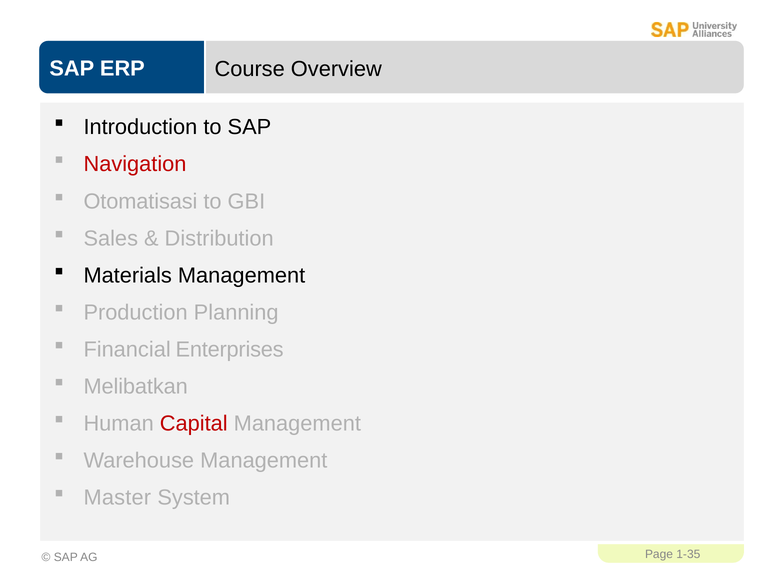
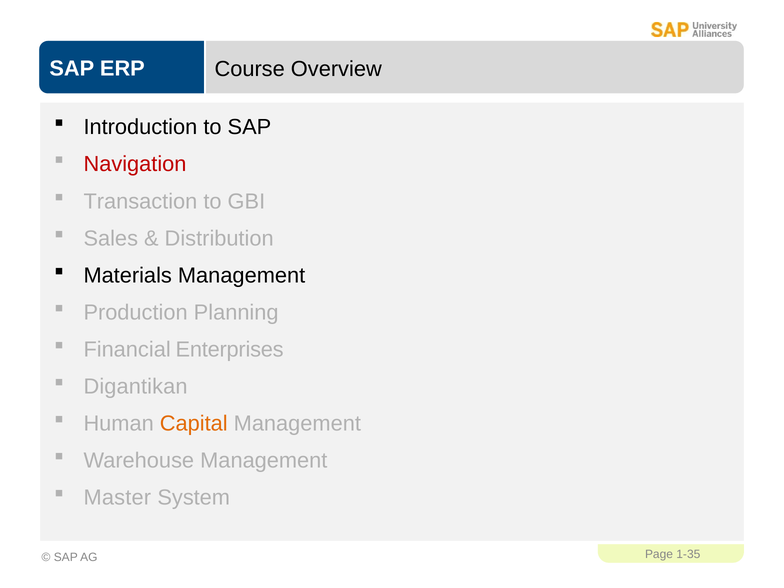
Otomatisasi: Otomatisasi -> Transaction
Melibatkan: Melibatkan -> Digantikan
Capital colour: red -> orange
